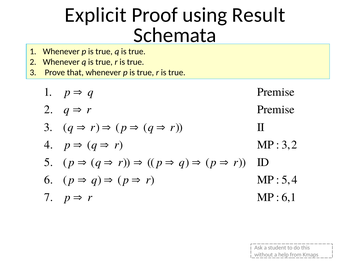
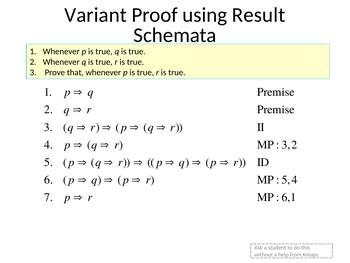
Explicit: Explicit -> Variant
